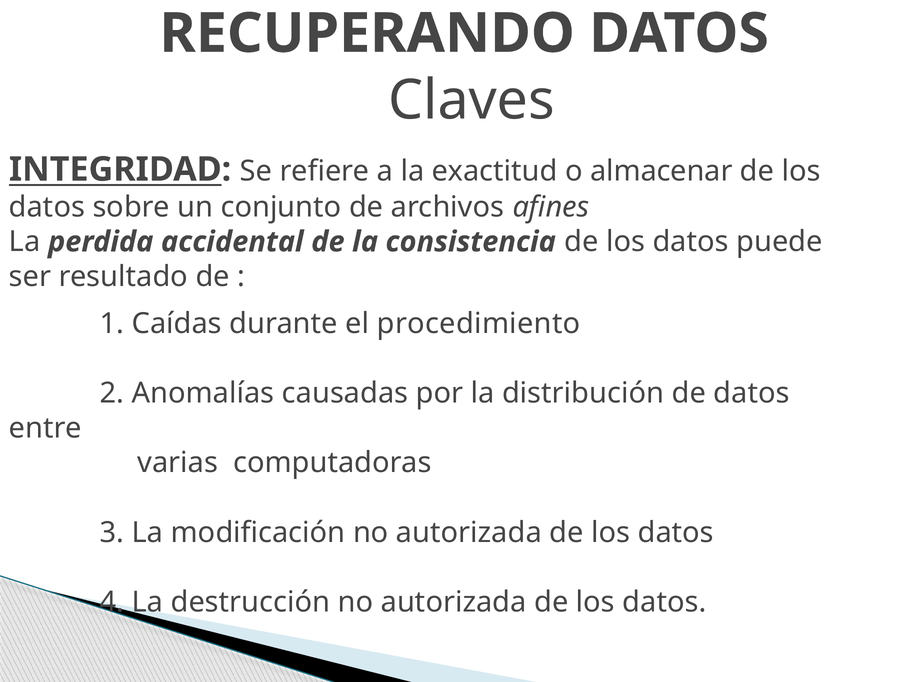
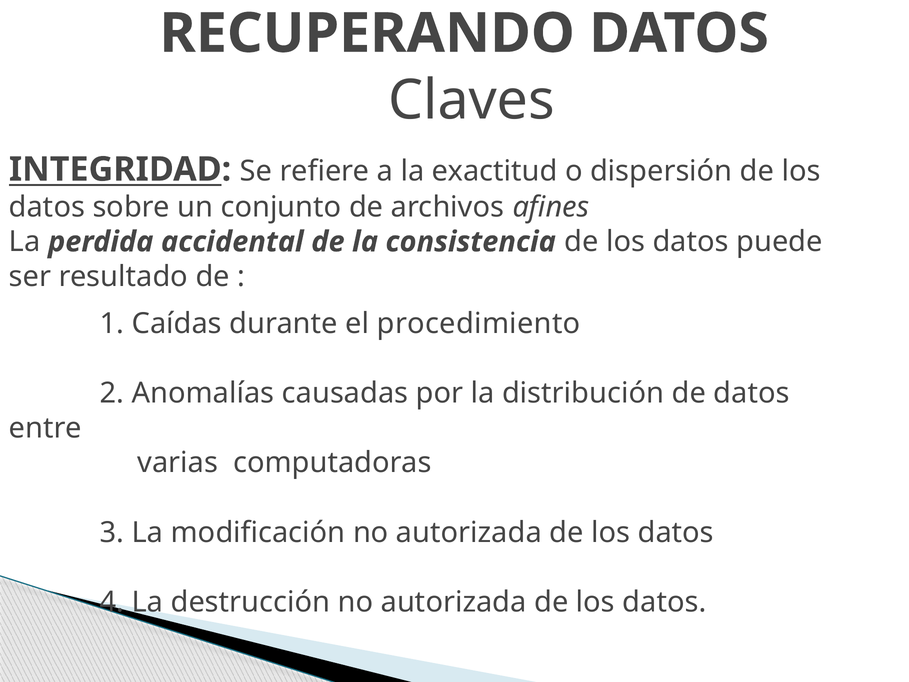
almacenar: almacenar -> dispersión
